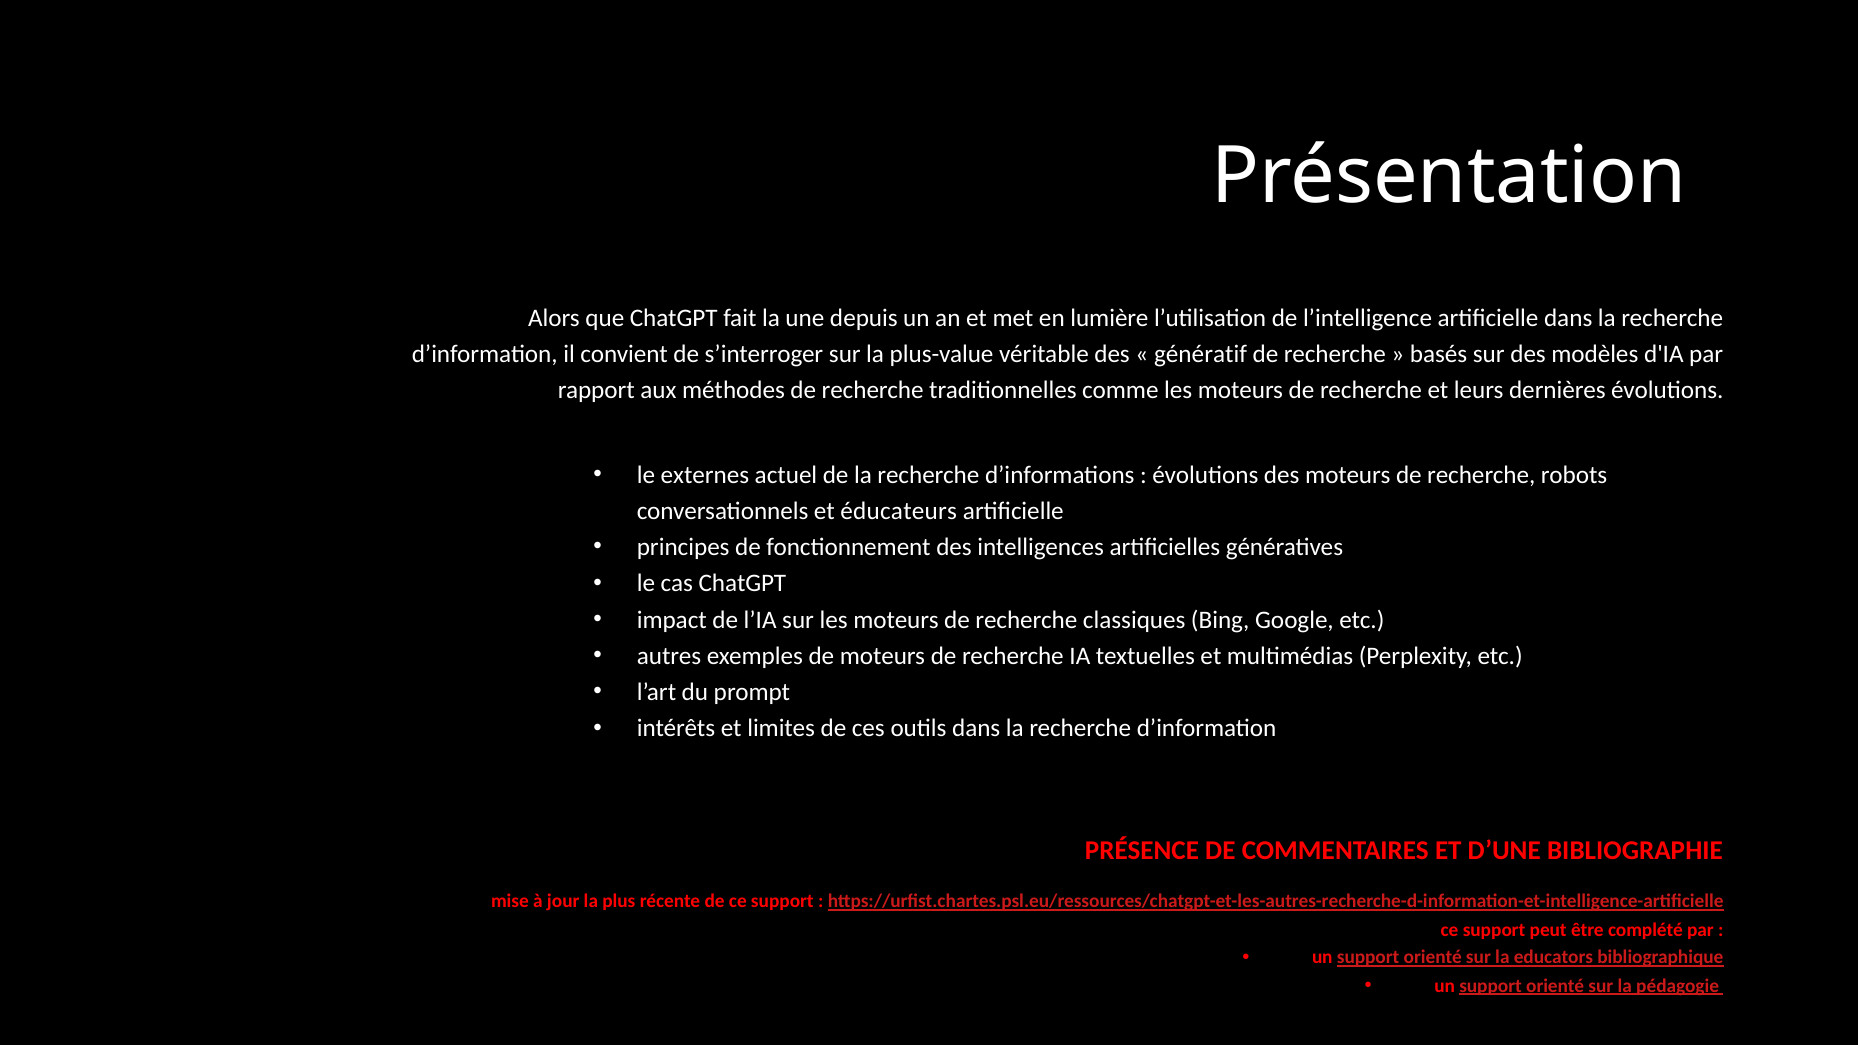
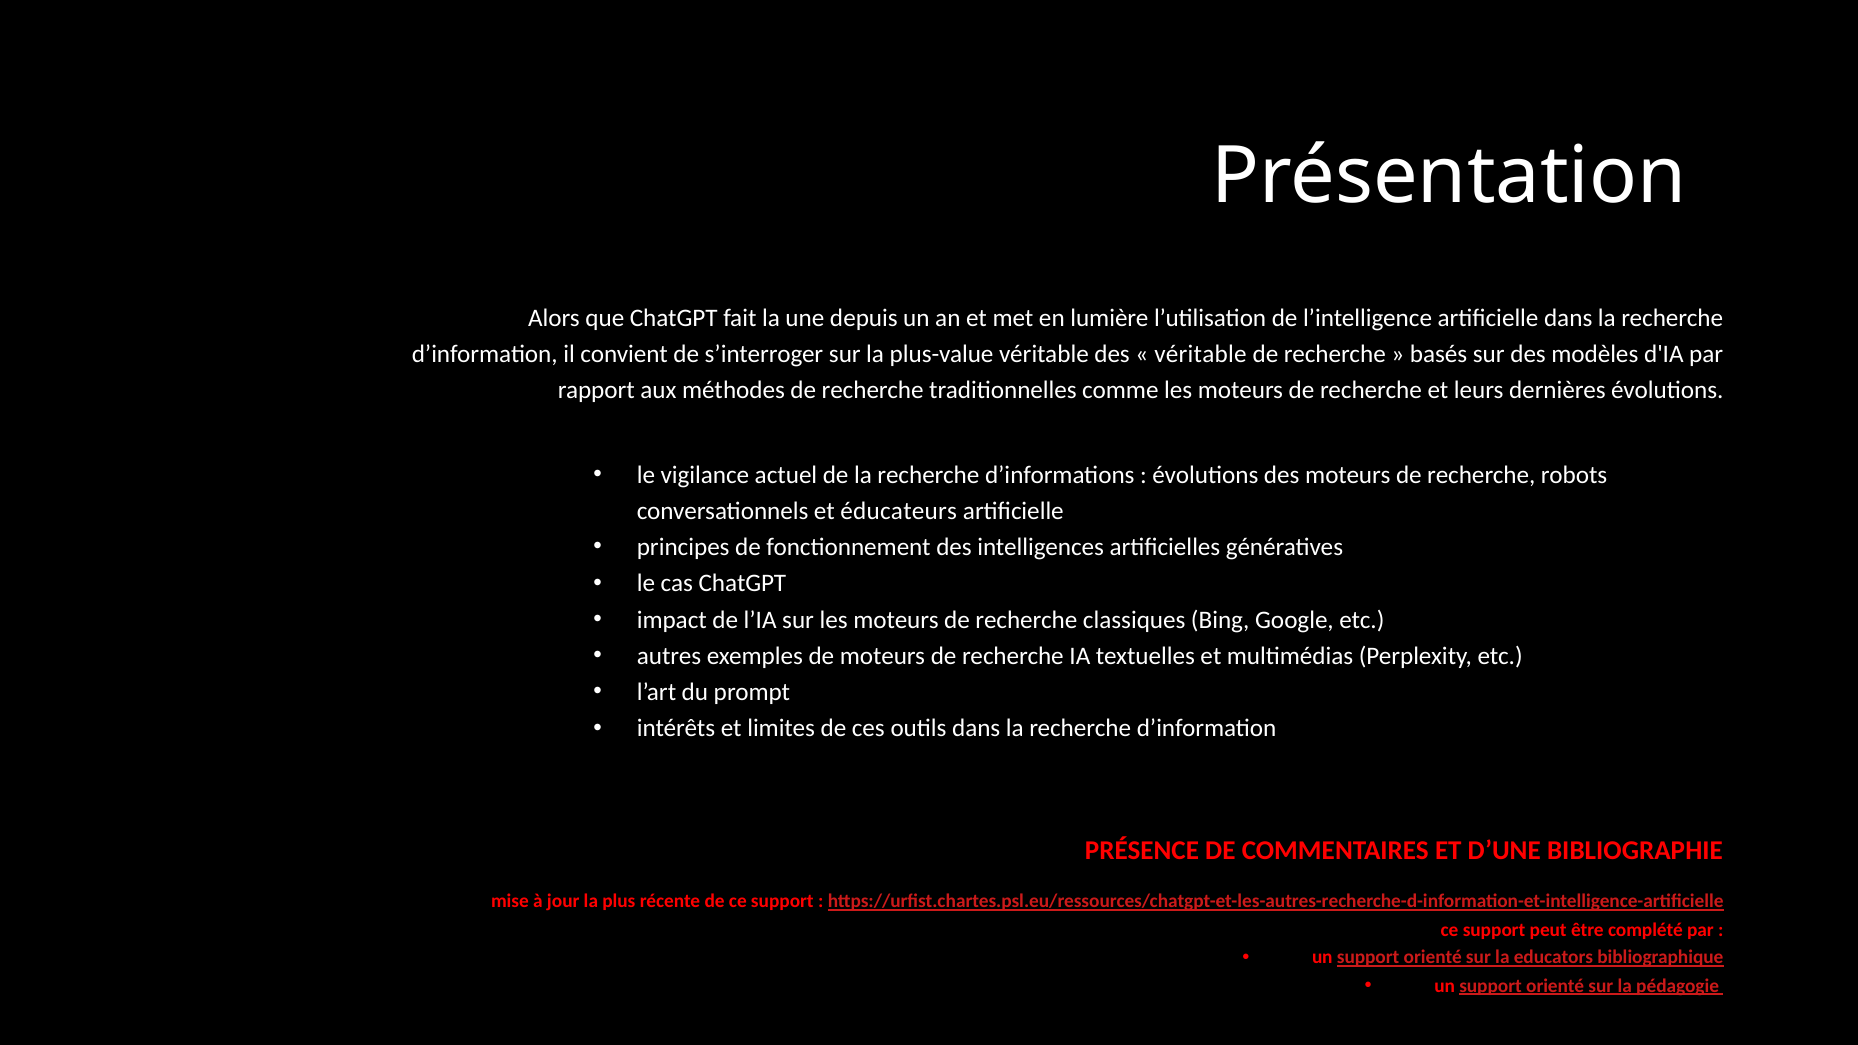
génératif at (1201, 354): génératif -> véritable
externes: externes -> vigilance
